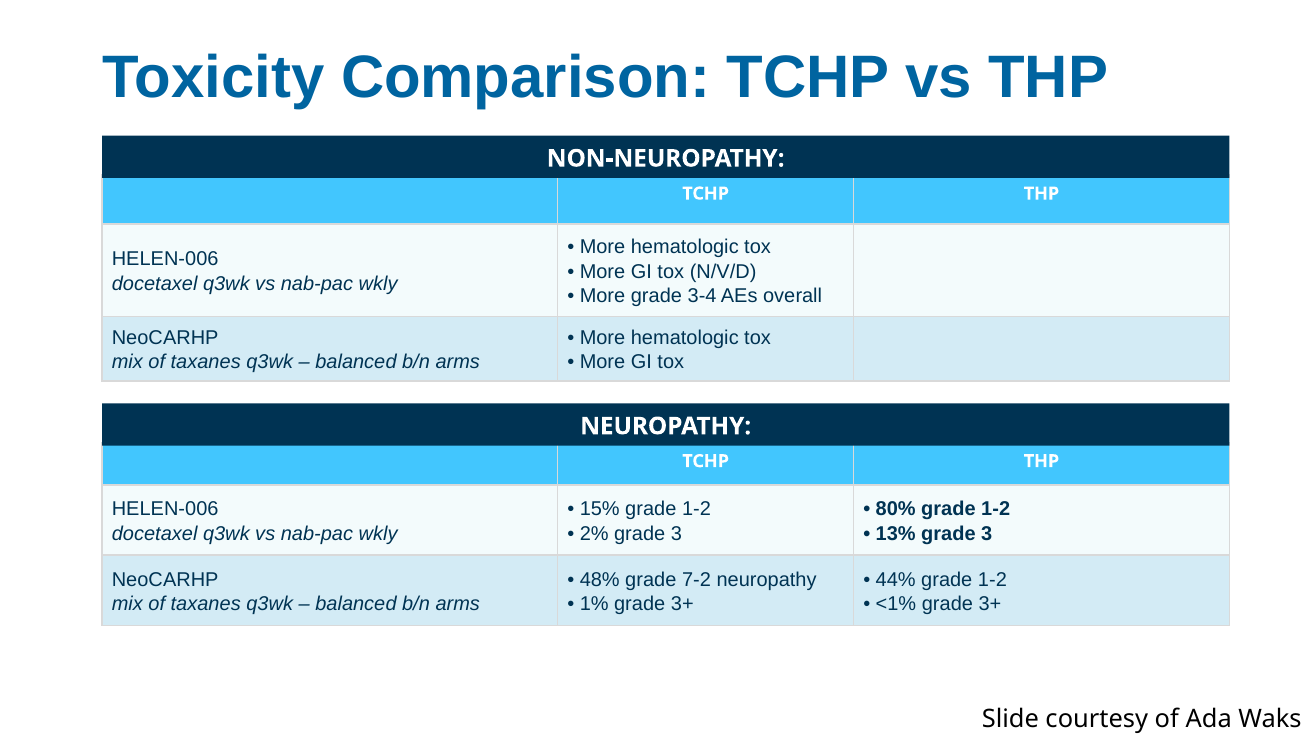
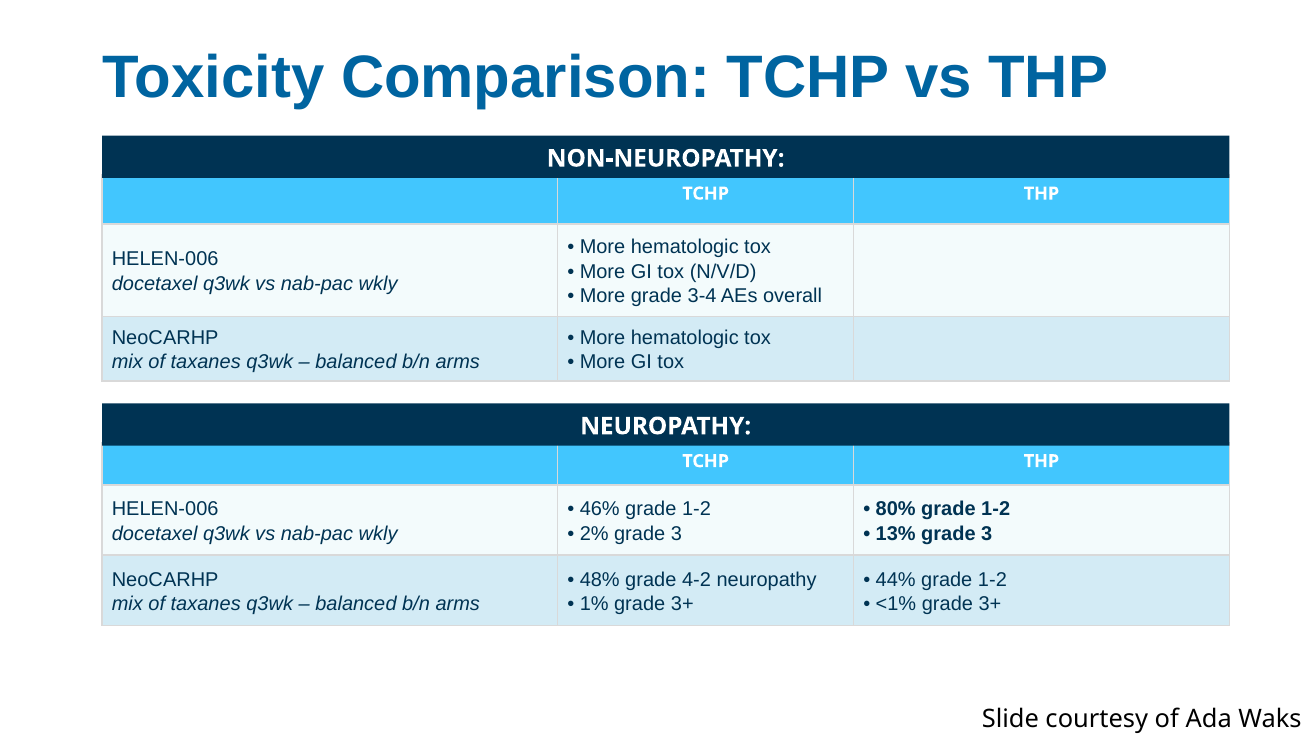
15%: 15% -> 46%
7-2: 7-2 -> 4-2
